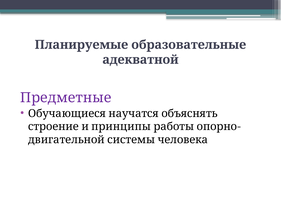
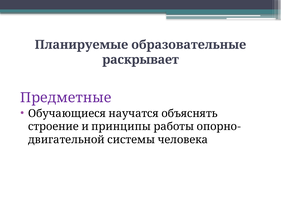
адекватной: адекватной -> раскрывает
